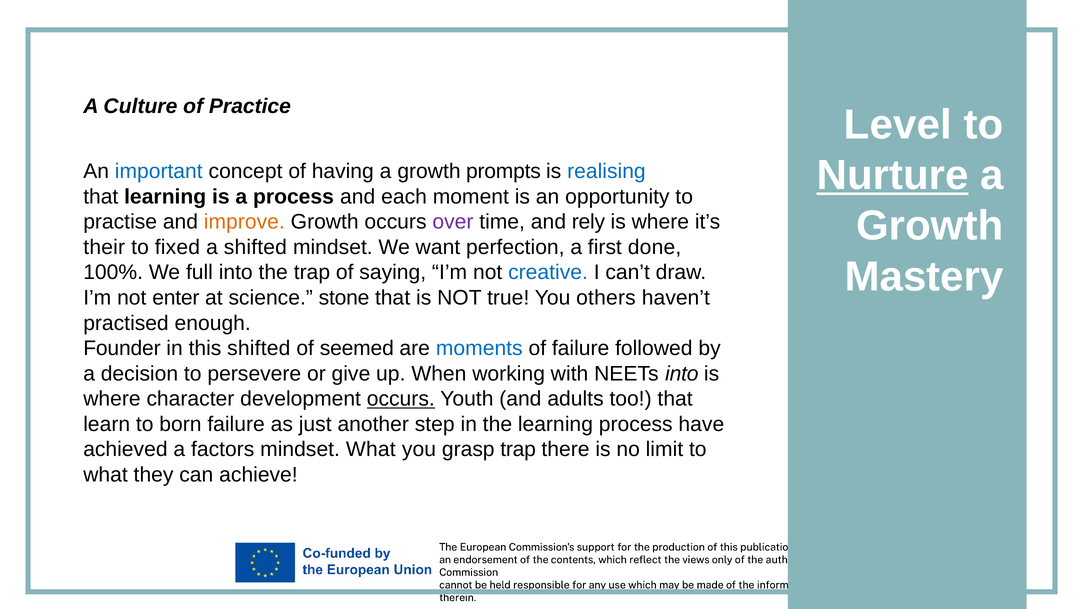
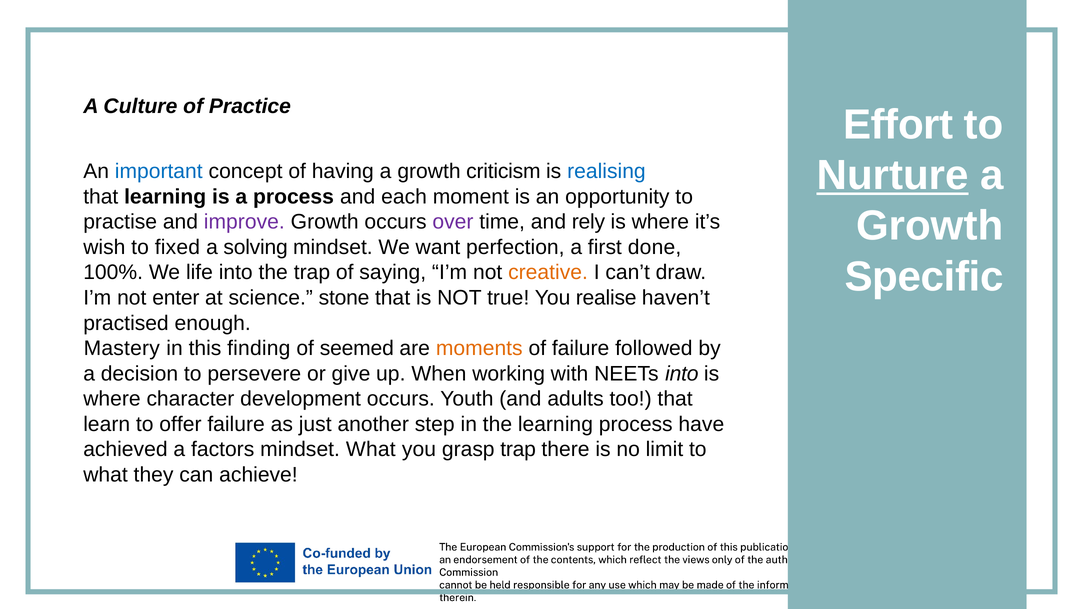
Level: Level -> Effort
prompts: prompts -> criticism
improve colour: orange -> purple
their: their -> wish
a shifted: shifted -> solving
Mastery: Mastery -> Specific
full: full -> life
creative colour: blue -> orange
others: others -> realise
Founder: Founder -> Mastery
this shifted: shifted -> finding
moments colour: blue -> orange
occurs at (401, 399) underline: present -> none
born: born -> offer
